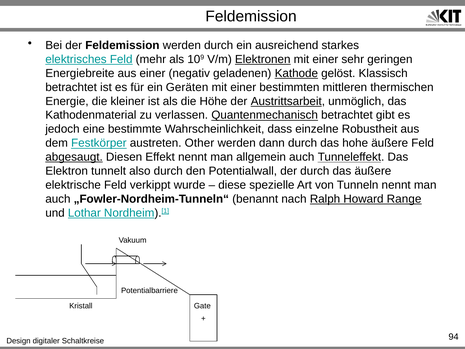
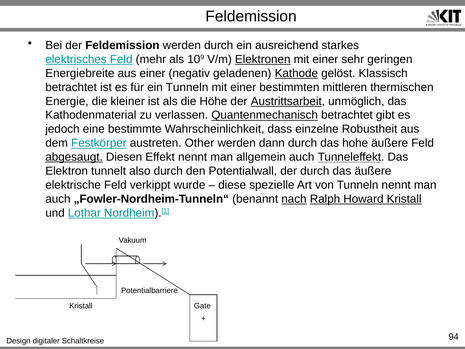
ein Geräten: Geräten -> Tunneln
nach underline: none -> present
Howard Range: Range -> Kristall
